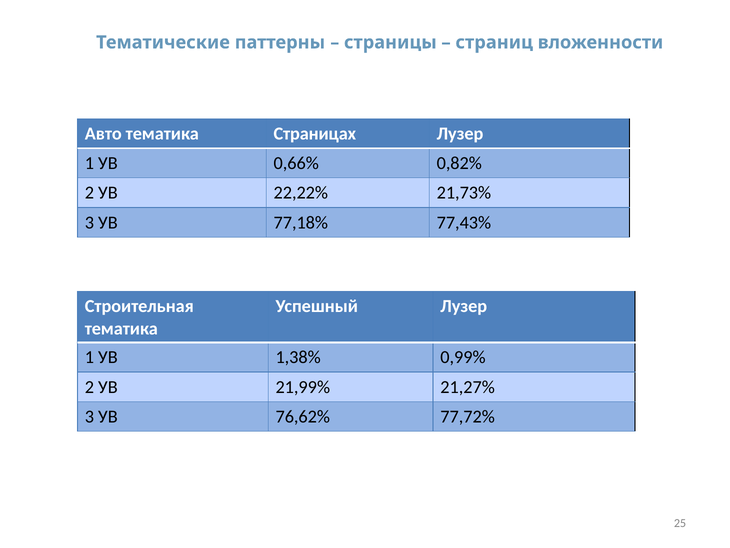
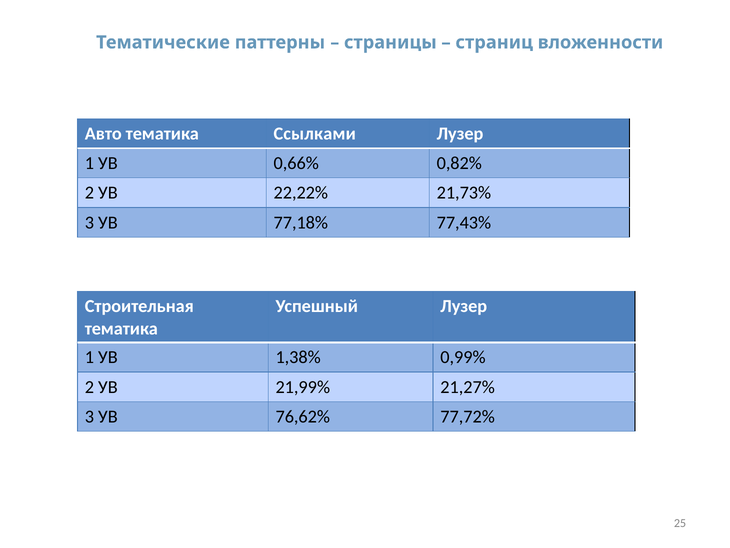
Страницах: Страницах -> Ссылками
